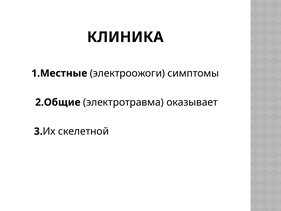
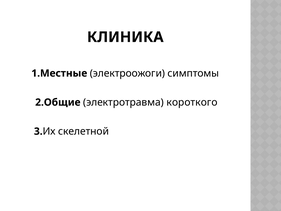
оказывает: оказывает -> короткого
